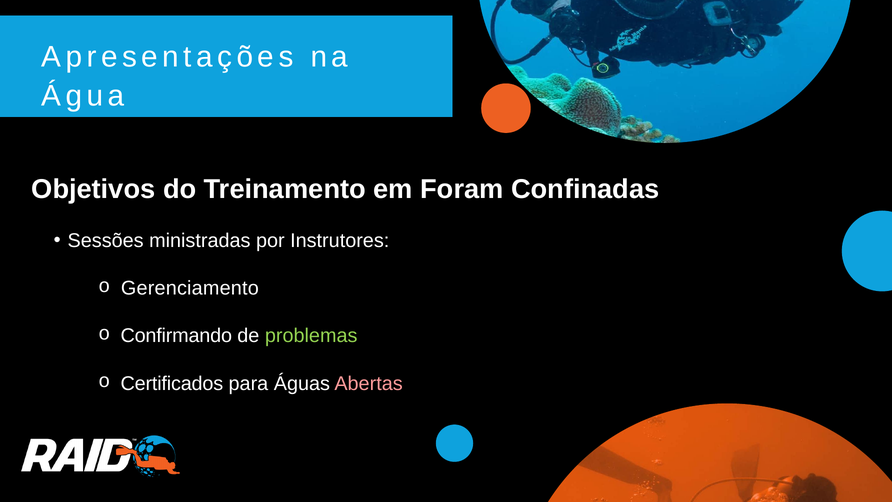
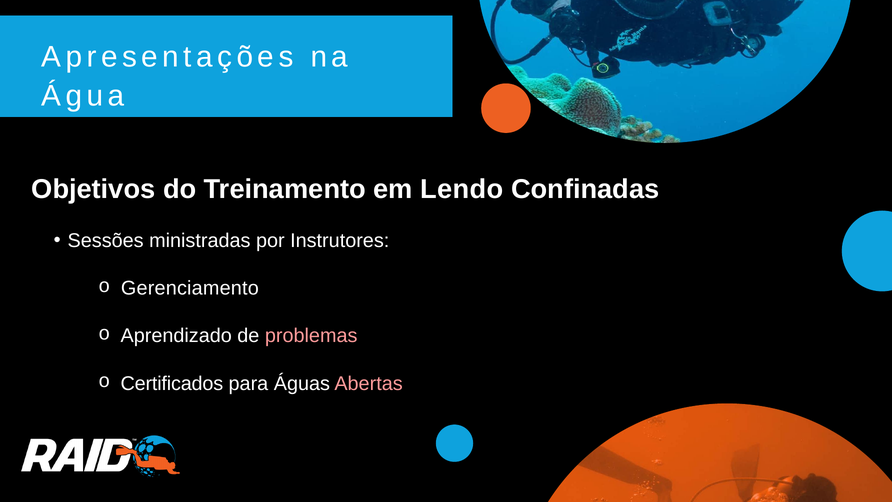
Foram: Foram -> Lendo
Confirmando: Confirmando -> Aprendizado
problemas colour: light green -> pink
